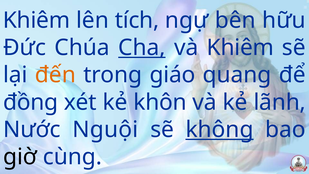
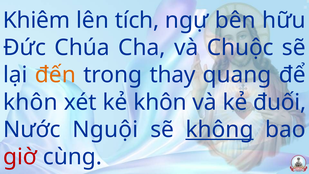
Cha underline: present -> none
và Khiêm: Khiêm -> Chuộc
giáo: giáo -> thay
đồng at (31, 102): đồng -> khôn
lãnh: lãnh -> đuối
giờ colour: black -> red
